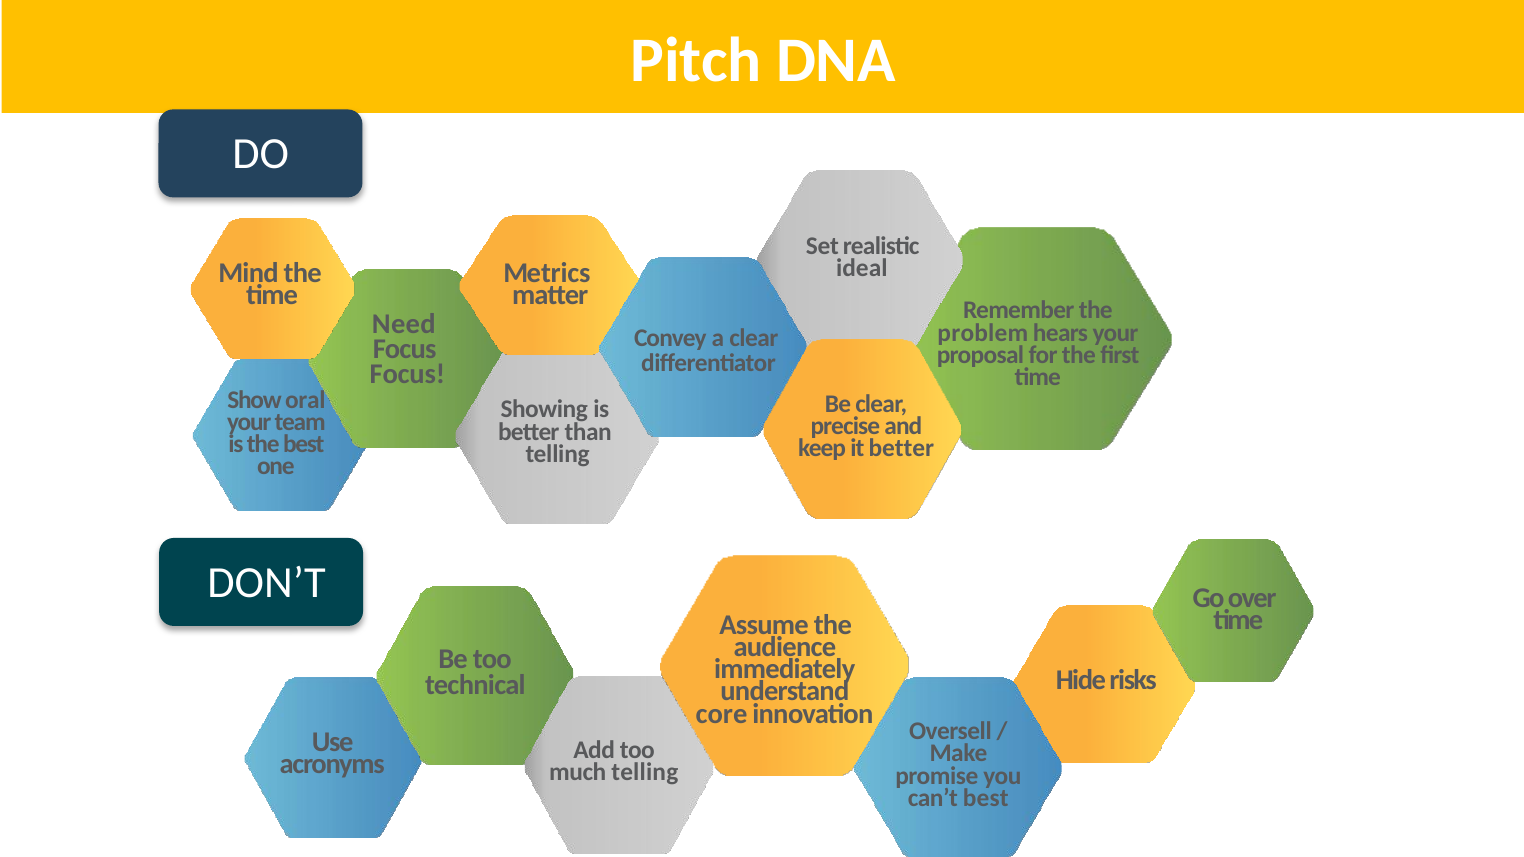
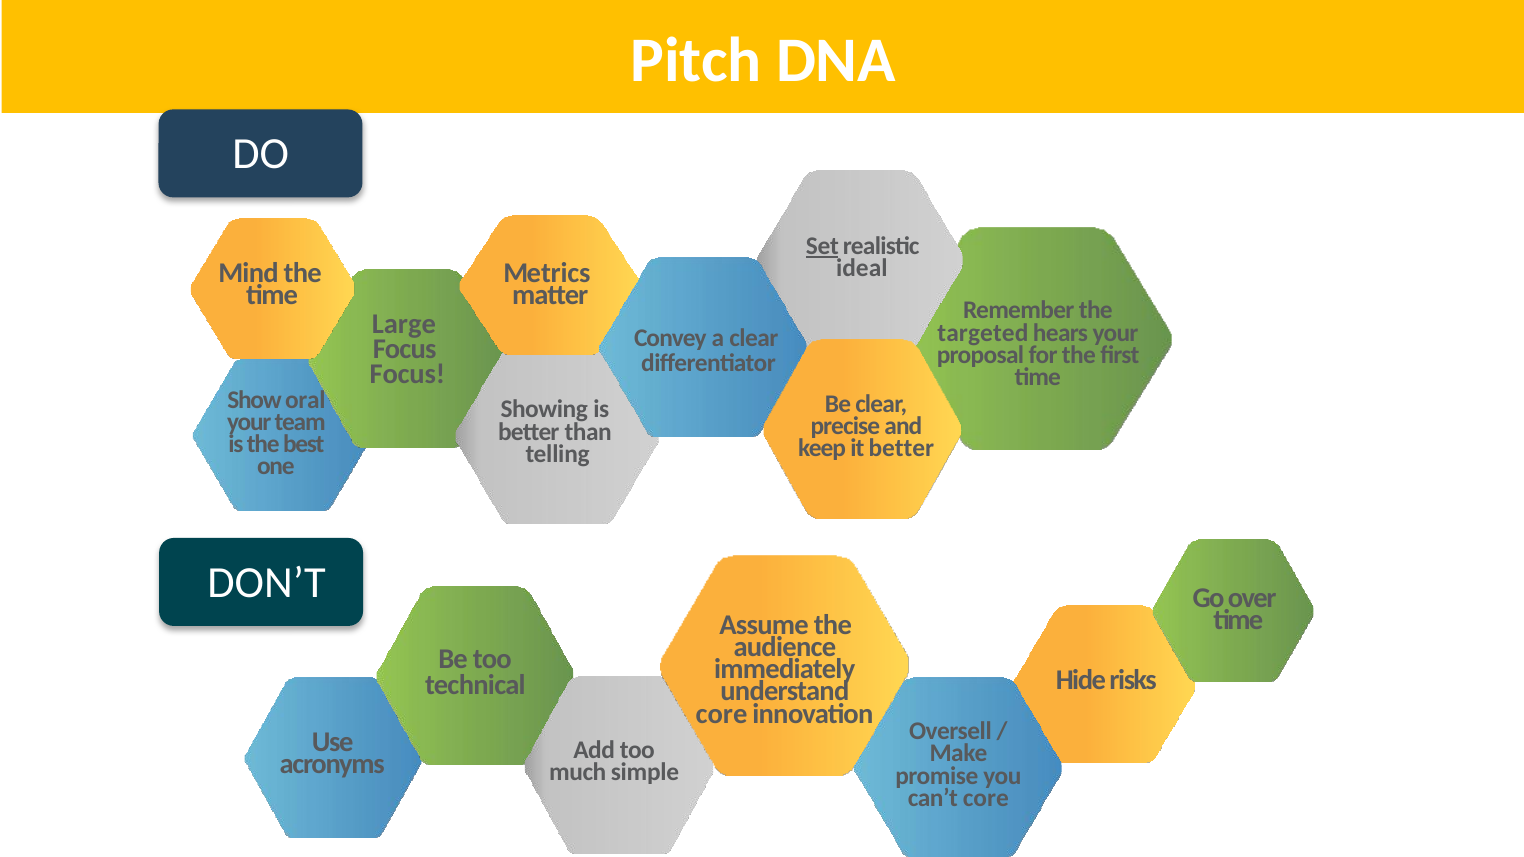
Set underline: none -> present
Need: Need -> Large
problem: problem -> targeted
much telling: telling -> simple
can’t best: best -> core
